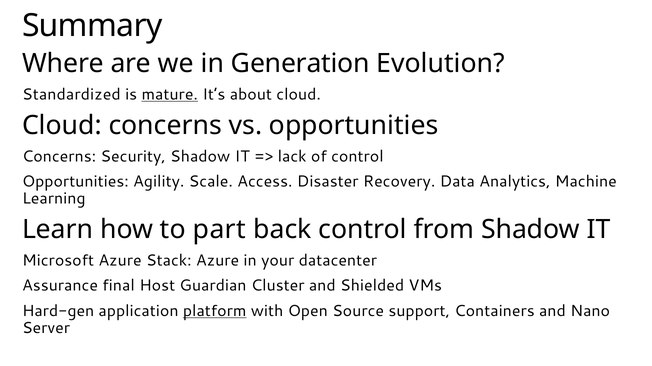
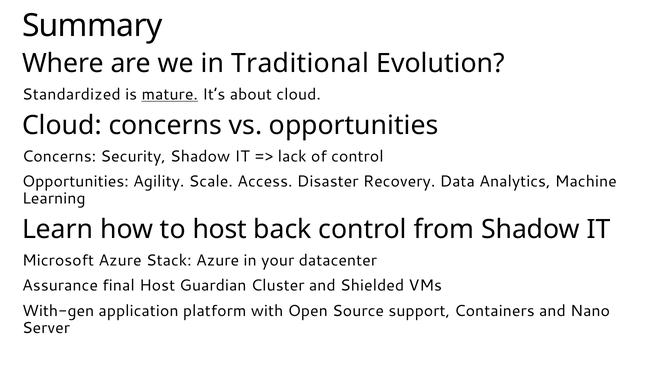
Generation: Generation -> Traditional
to part: part -> host
Hard-gen: Hard-gen -> With-gen
platform underline: present -> none
